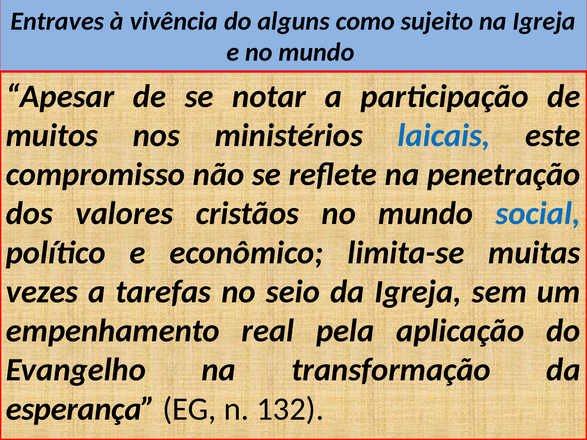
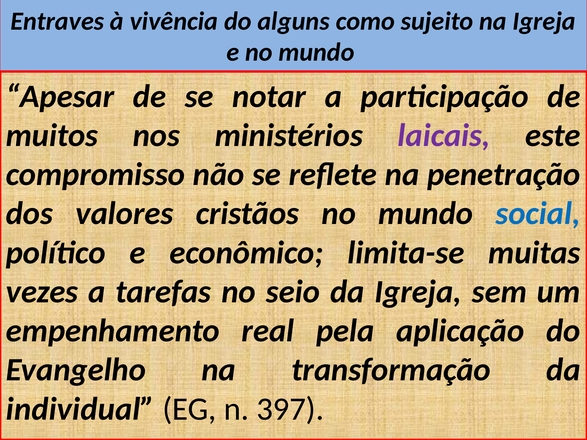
laicais colour: blue -> purple
esperança: esperança -> individual
132: 132 -> 397
